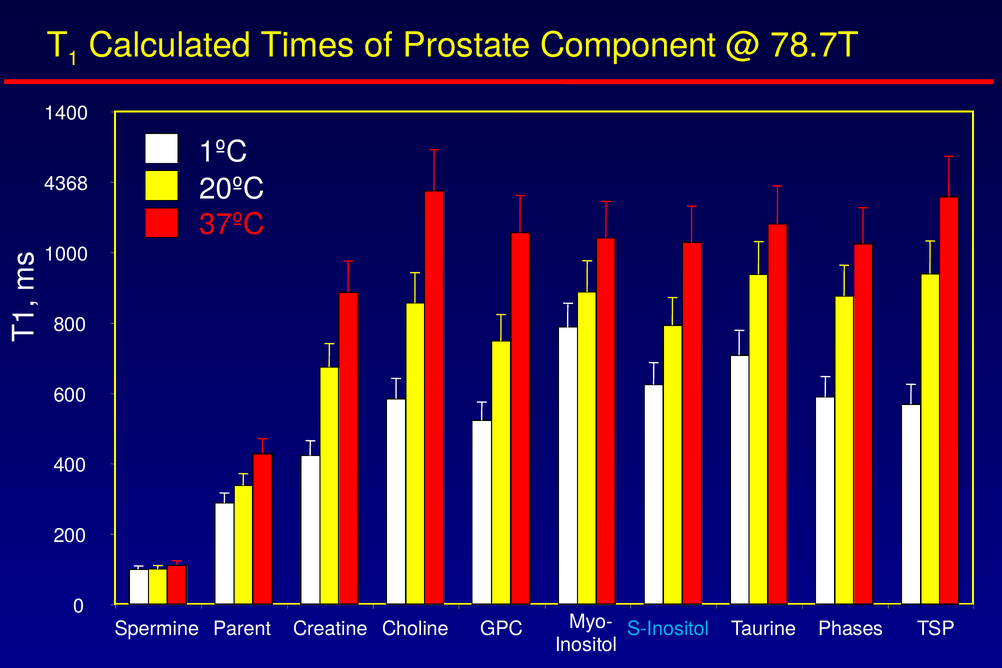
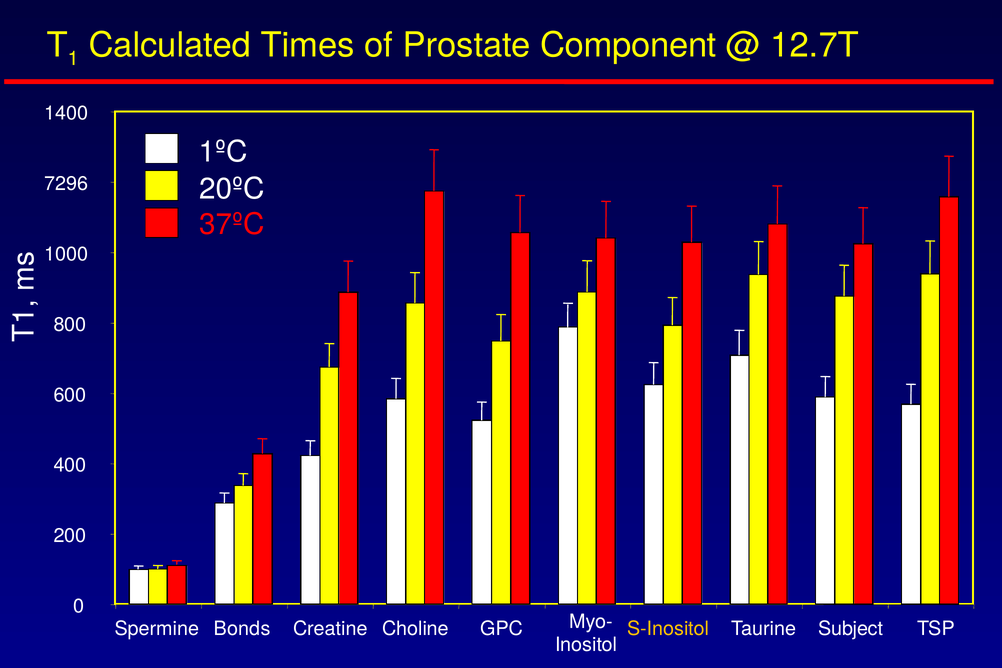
78.7T: 78.7T -> 12.7T
4368: 4368 -> 7296
Parent: Parent -> Bonds
S-Inositol colour: light blue -> yellow
Phases: Phases -> Subject
